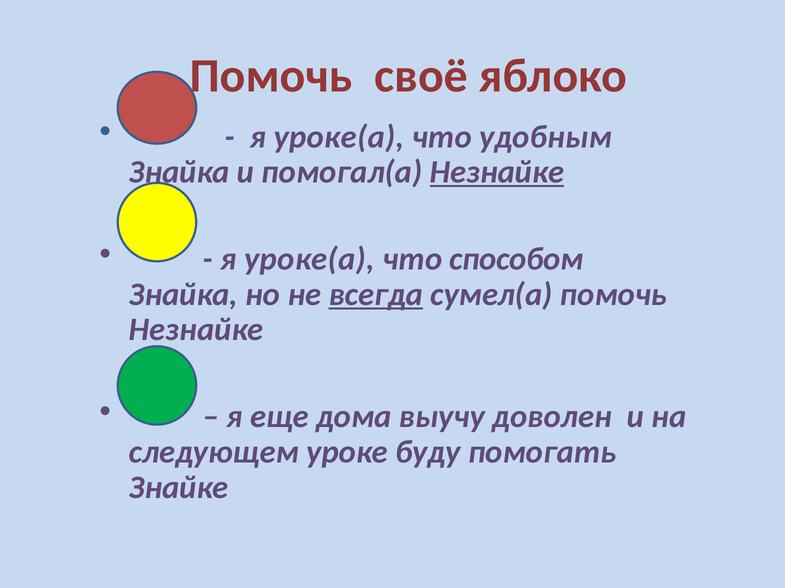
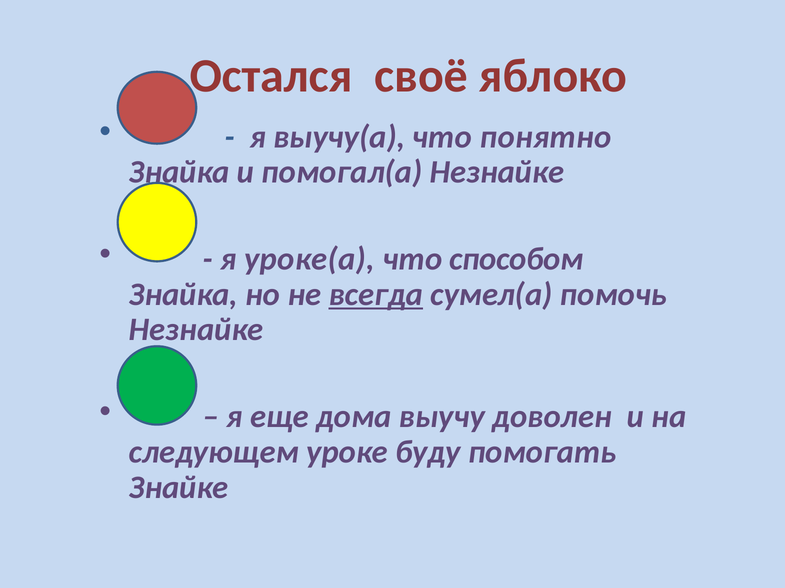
Помочь at (271, 76): Помочь -> Остался
уроке(а at (339, 137): уроке(а -> выучу(а
удобным: удобным -> понятно
Незнайке at (497, 172) underline: present -> none
